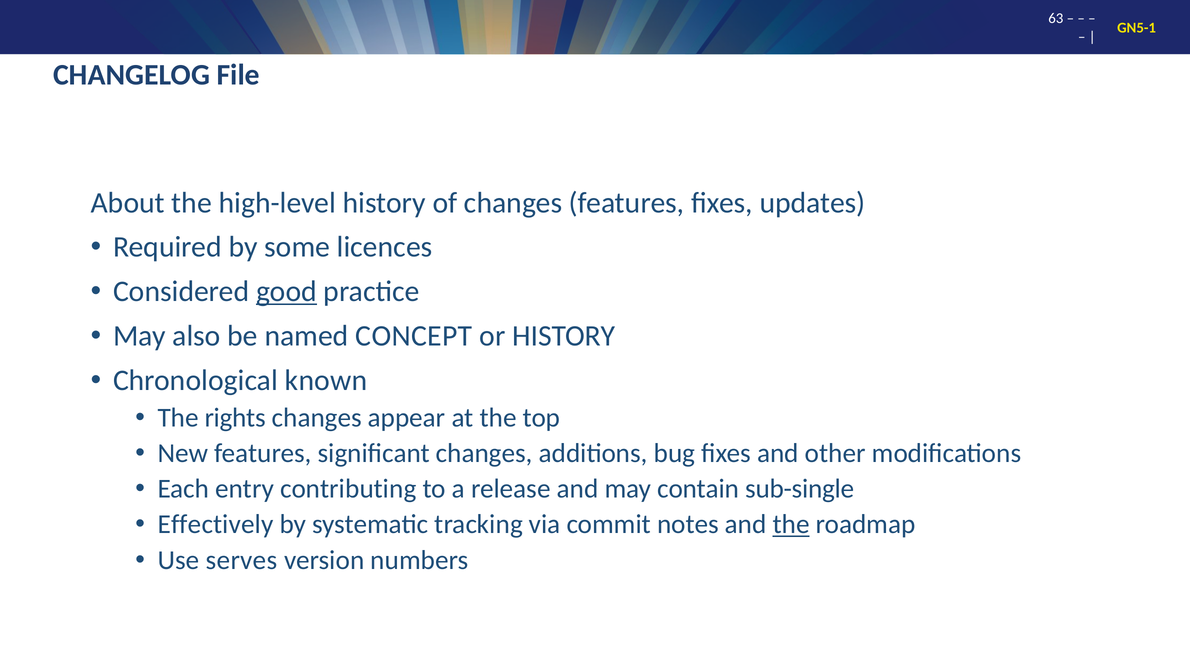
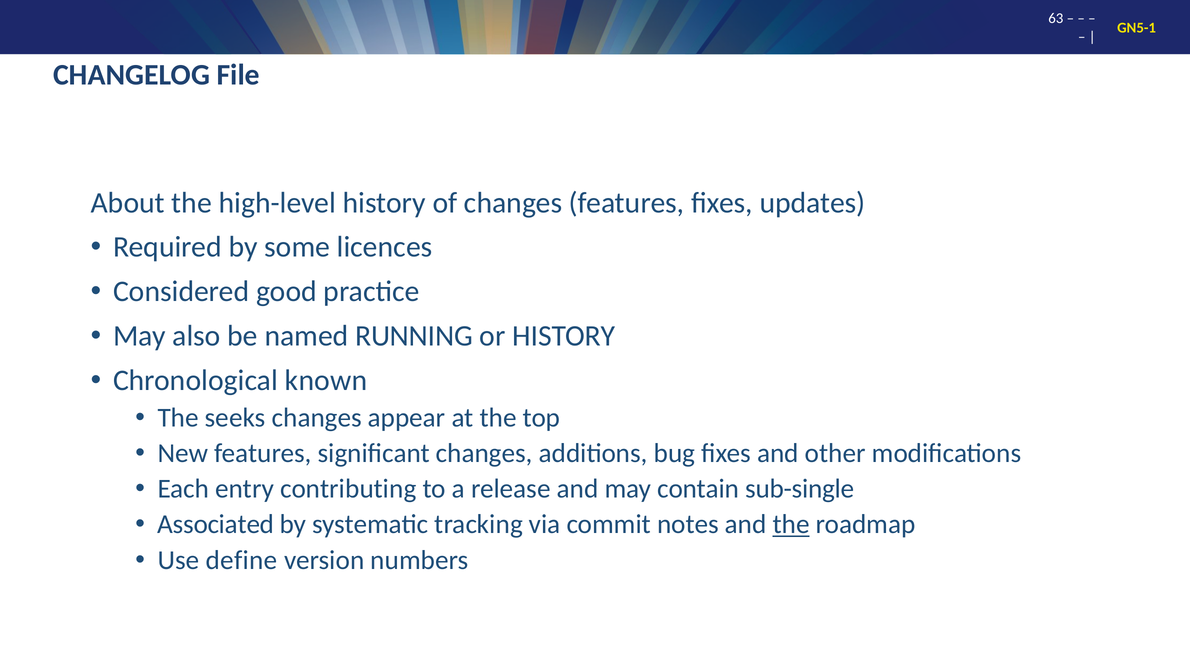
good underline: present -> none
CONCEPT: CONCEPT -> RUNNING
rights: rights -> seeks
Effectively: Effectively -> Associated
serves: serves -> define
